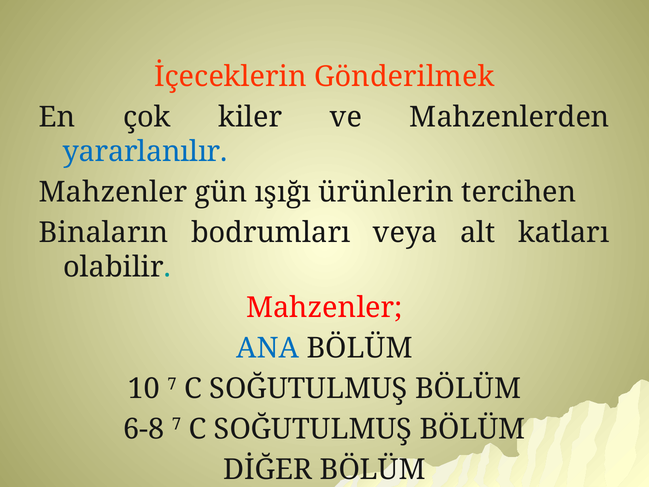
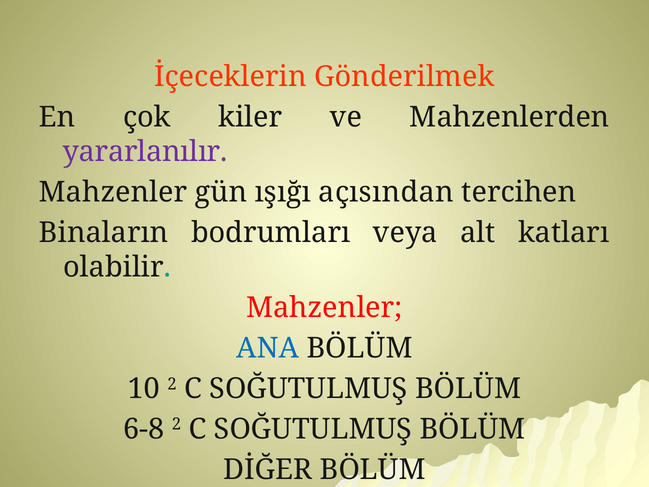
yararlanılır colour: blue -> purple
ürünlerin: ürünlerin -> açısından
10 7: 7 -> 2
6-8 7: 7 -> 2
